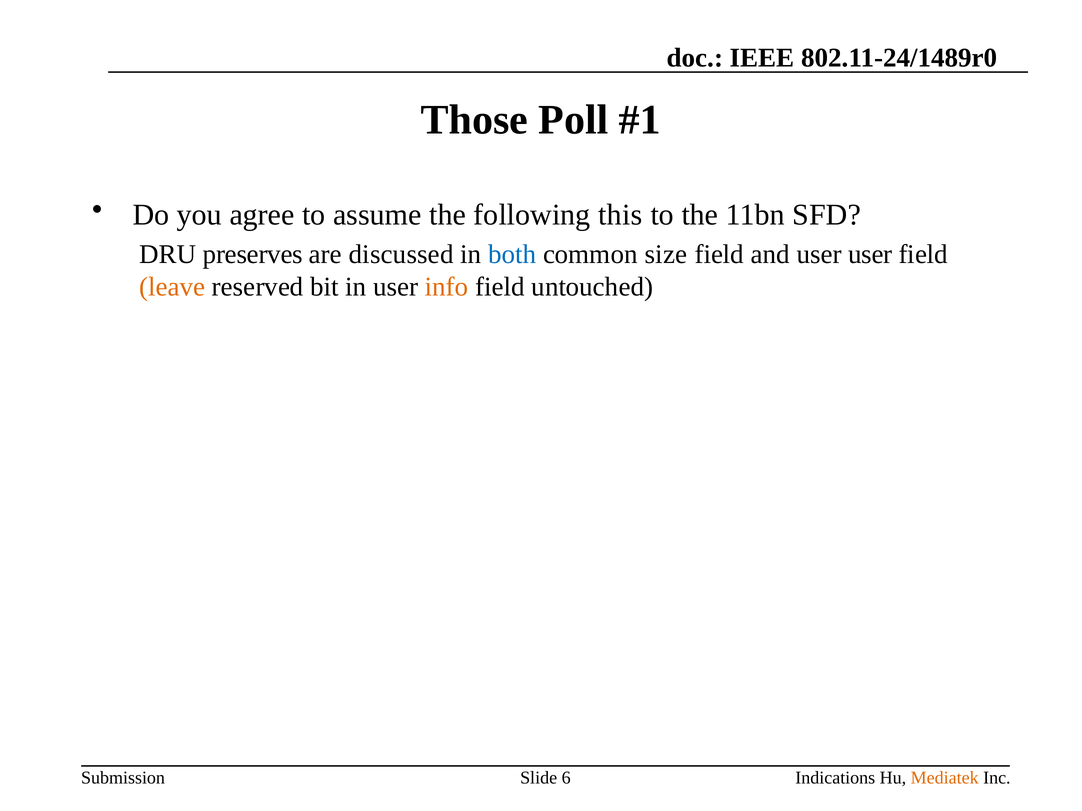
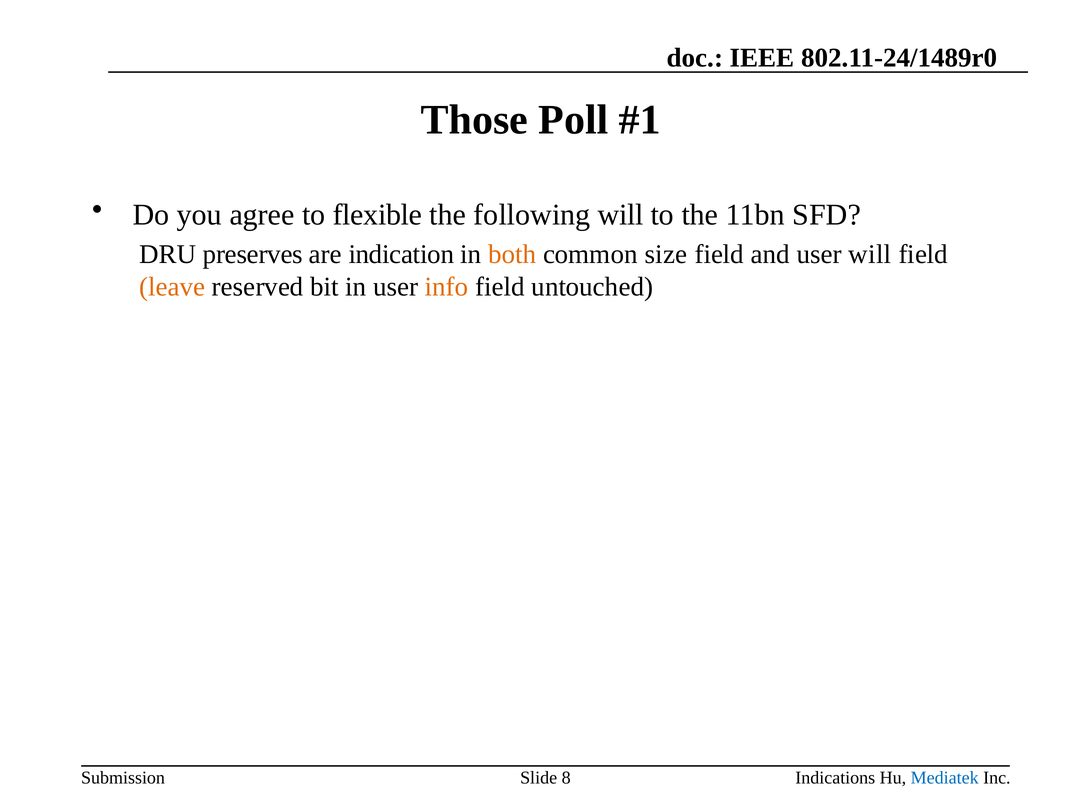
assume: assume -> flexible
following this: this -> will
discussed: discussed -> indication
both colour: blue -> orange
user user: user -> will
6: 6 -> 8
Mediatek colour: orange -> blue
